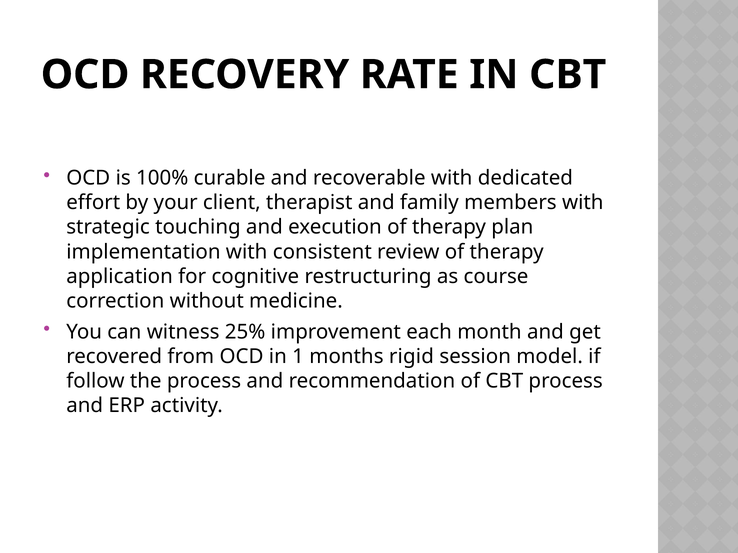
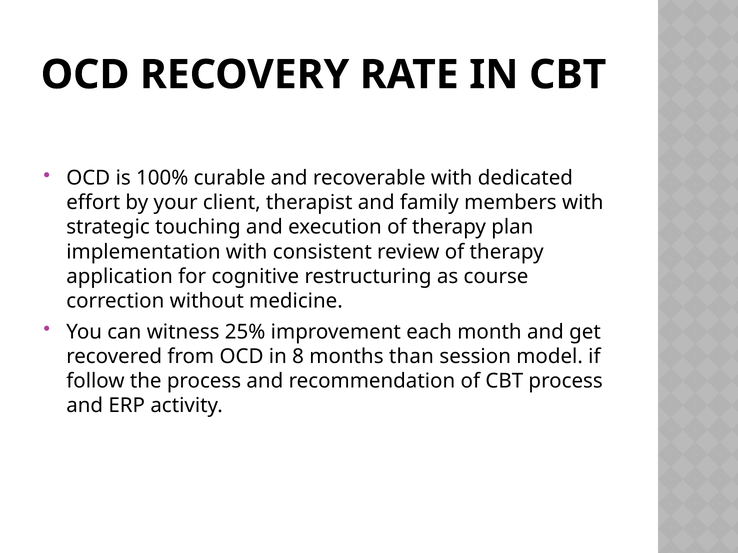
1: 1 -> 8
rigid: rigid -> than
